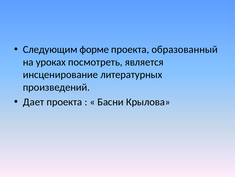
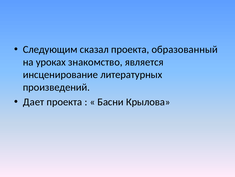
форме: форме -> сказал
посмотреть: посмотреть -> знакомство
